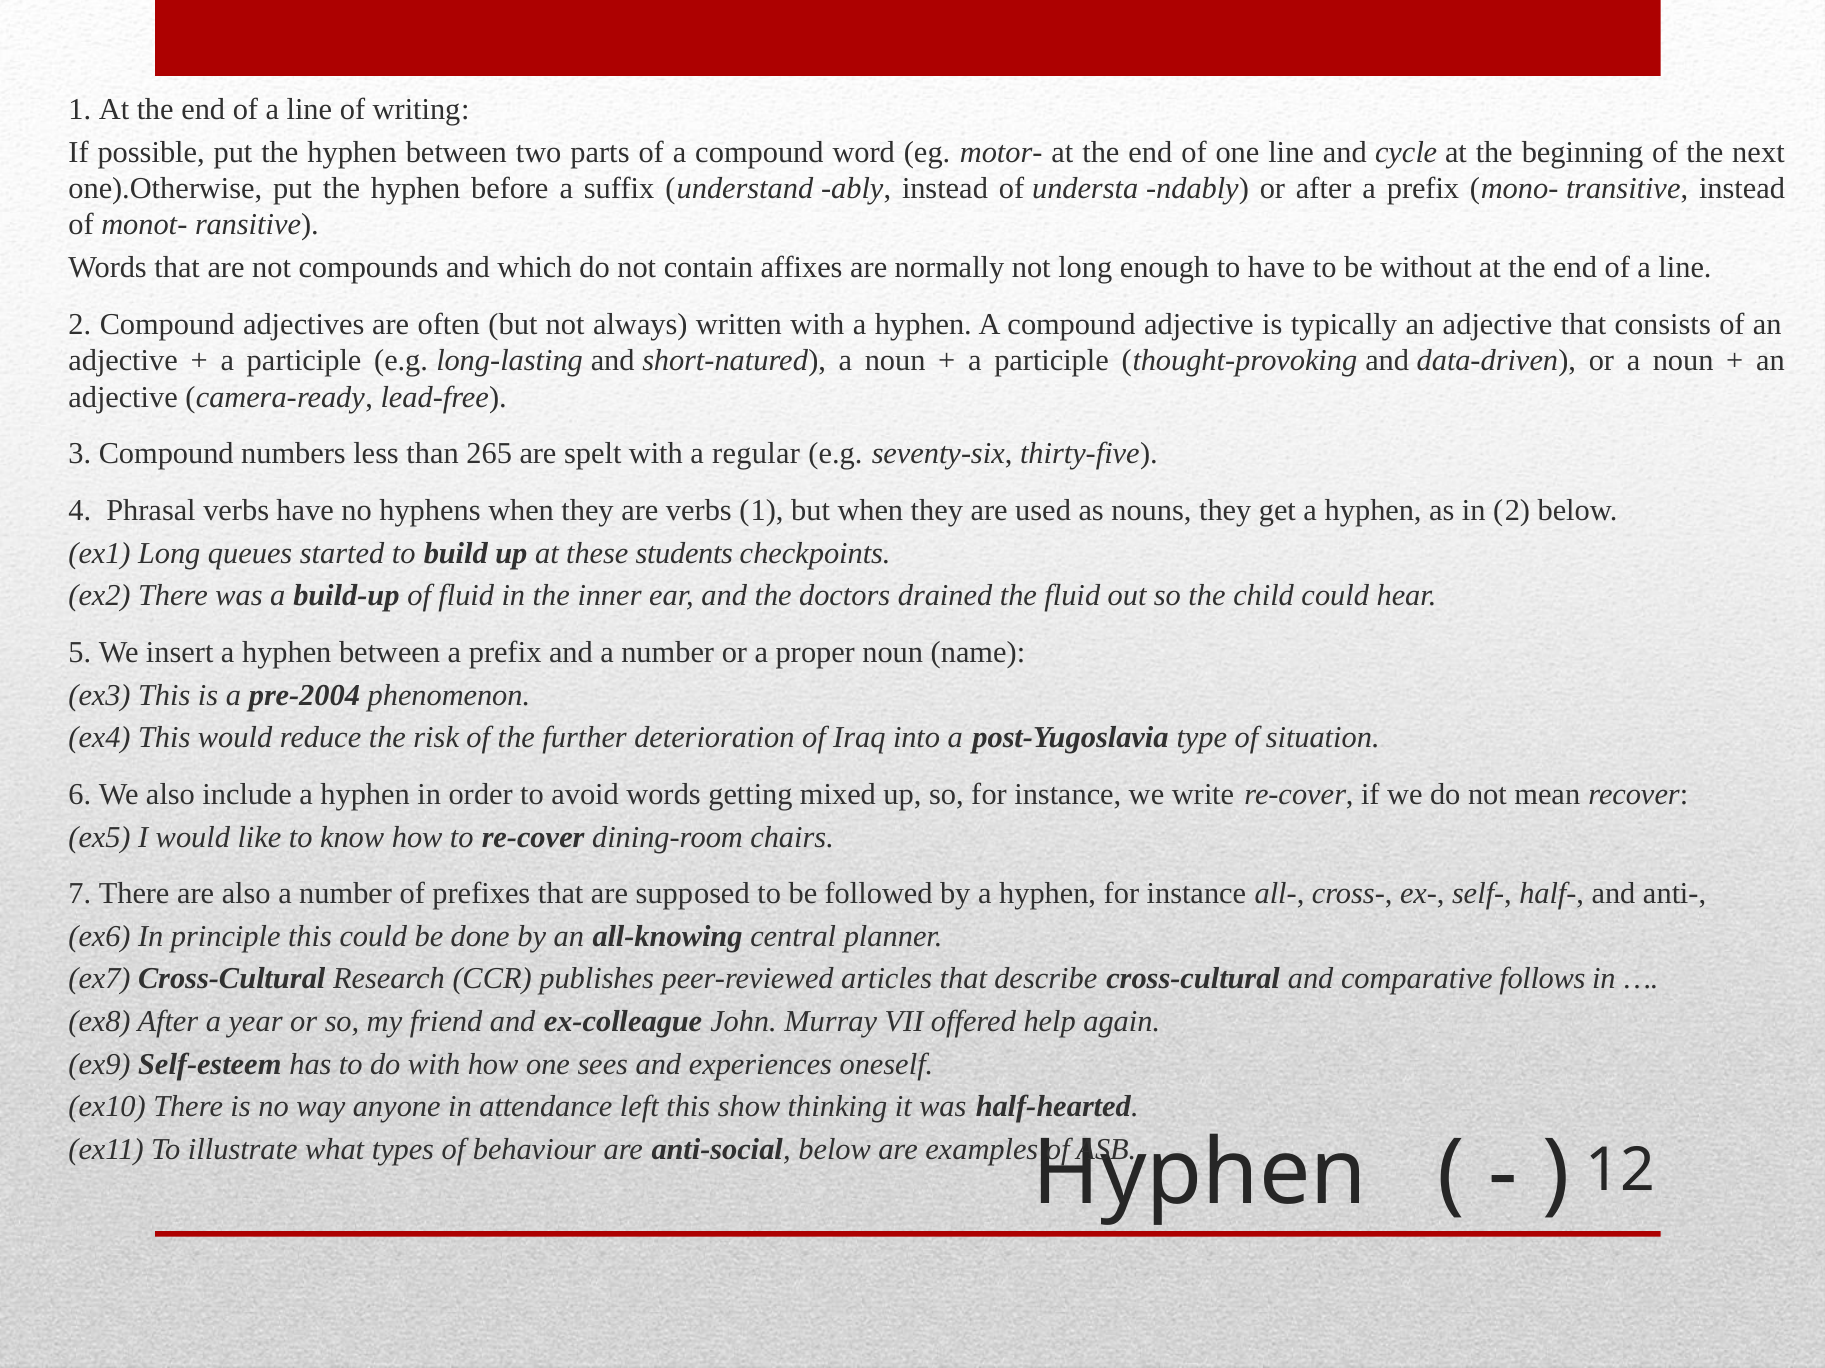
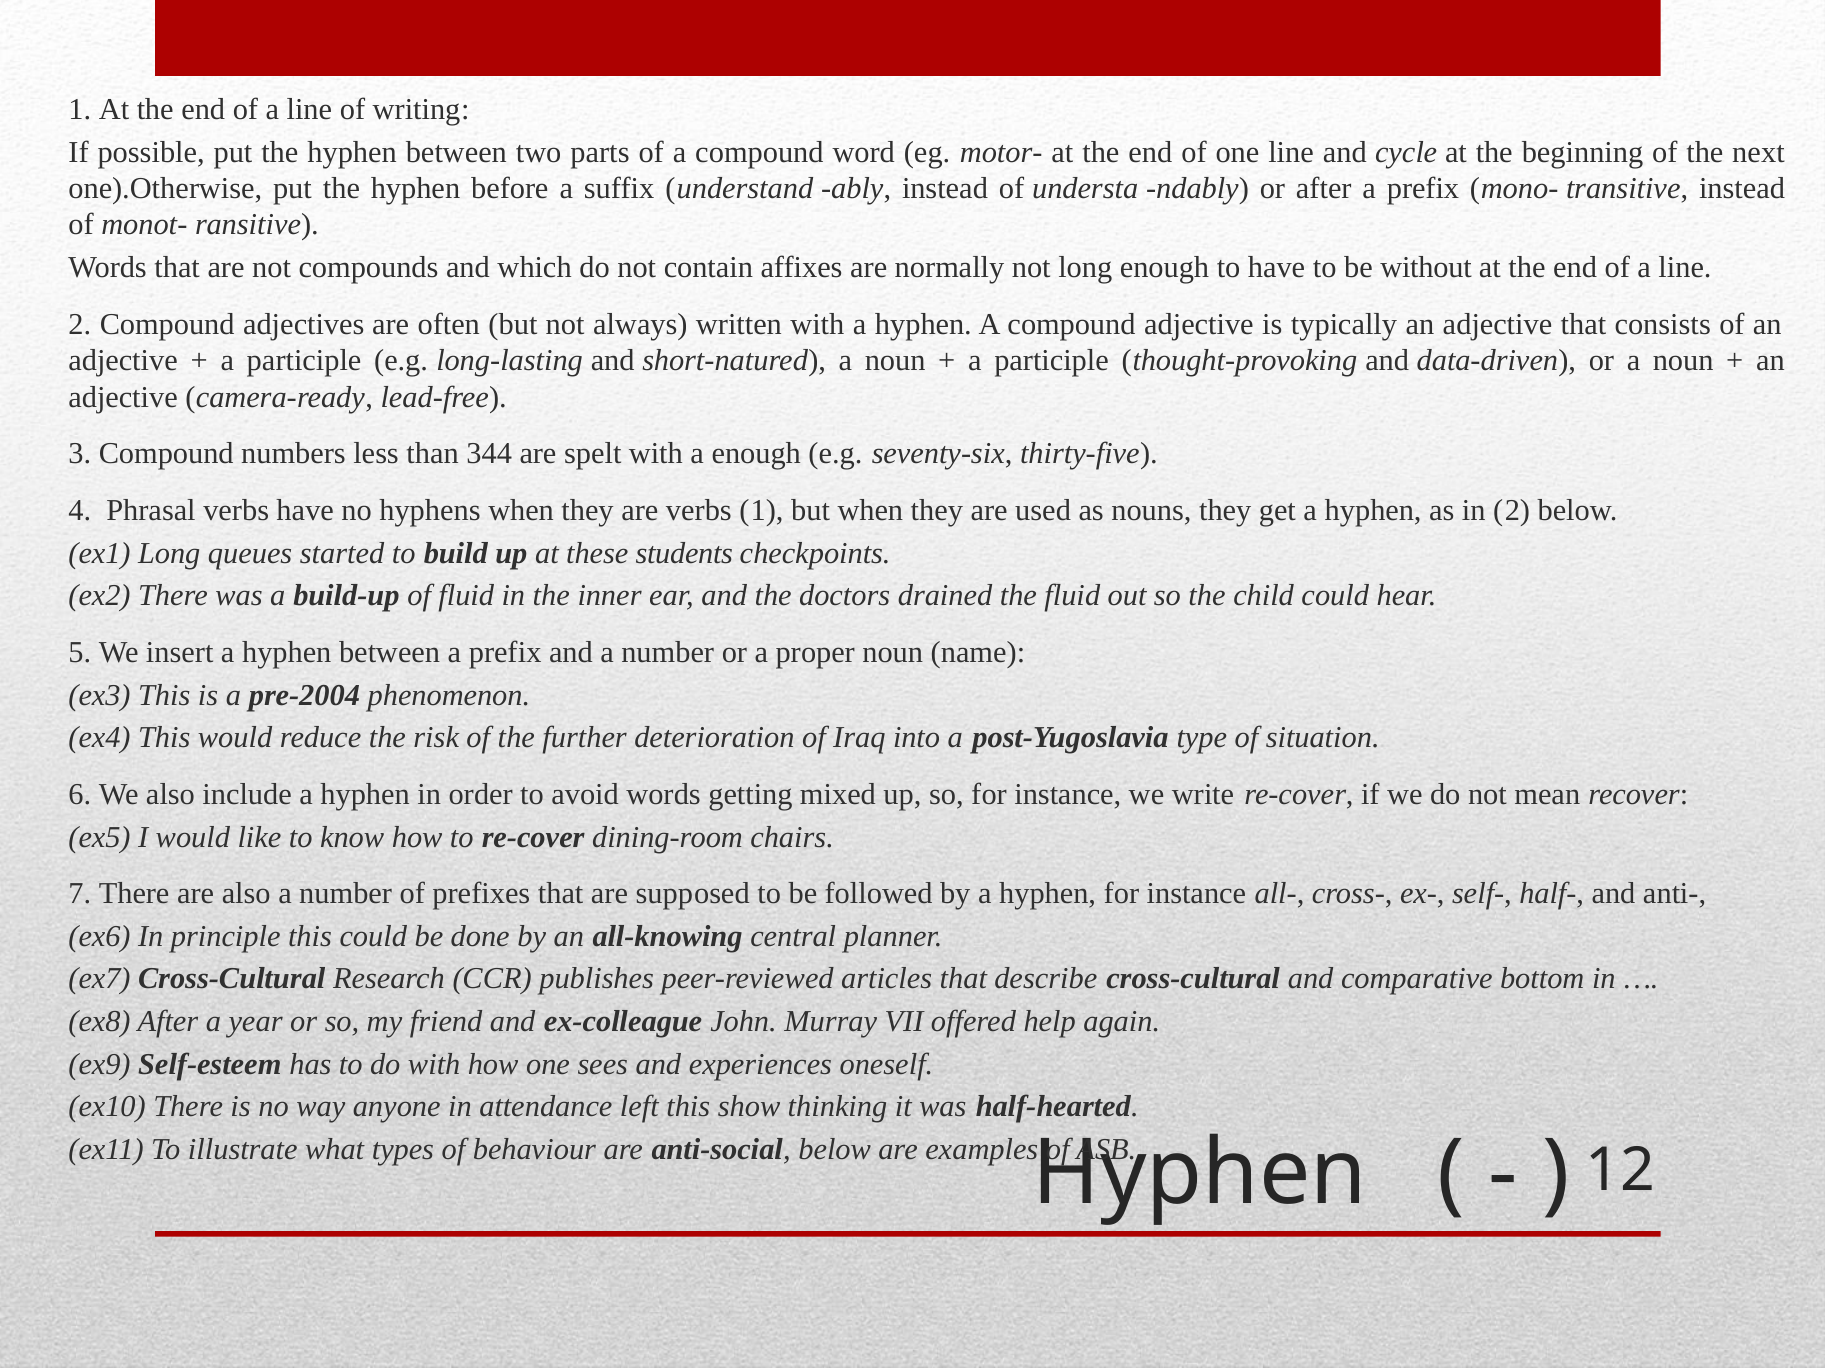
265: 265 -> 344
a regular: regular -> enough
follows: follows -> bottom
